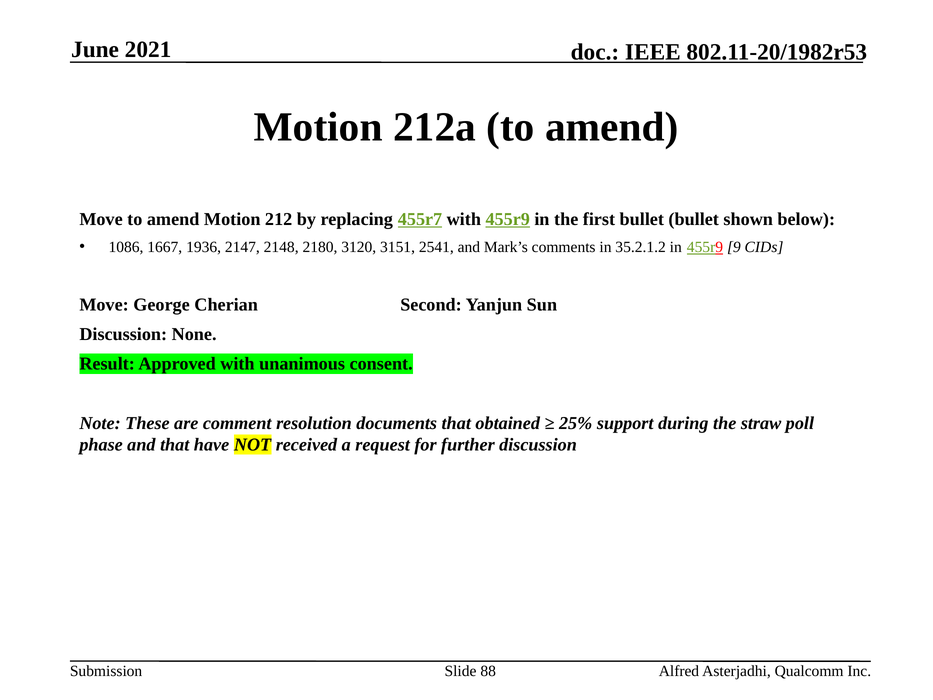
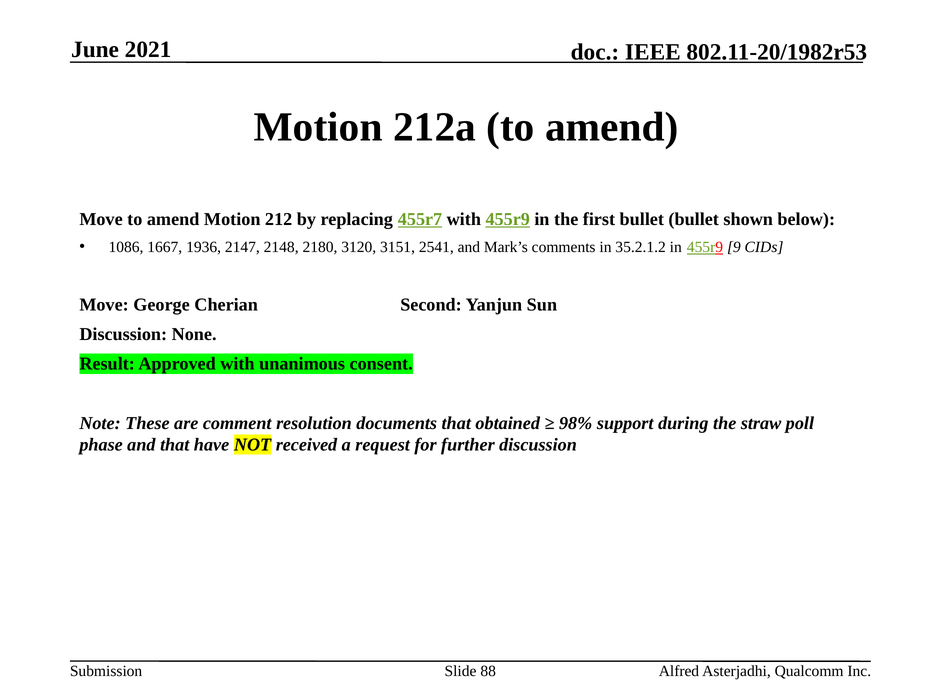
25%: 25% -> 98%
